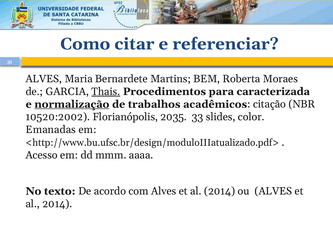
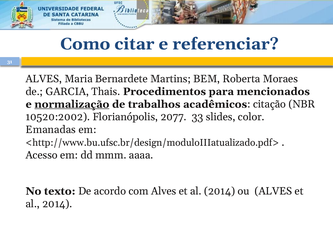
Thais underline: present -> none
caracterizada: caracterizada -> mencionados
2035: 2035 -> 2077
